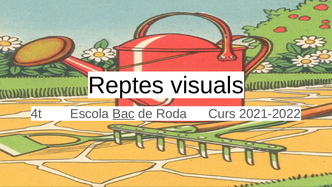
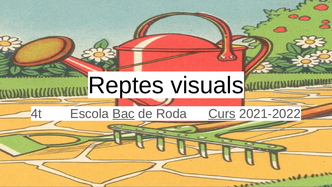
Curs underline: none -> present
